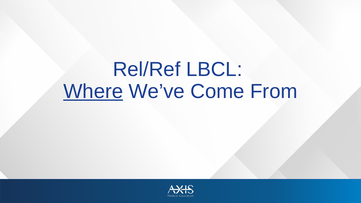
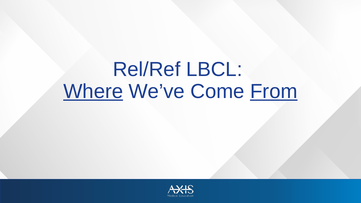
From underline: none -> present
